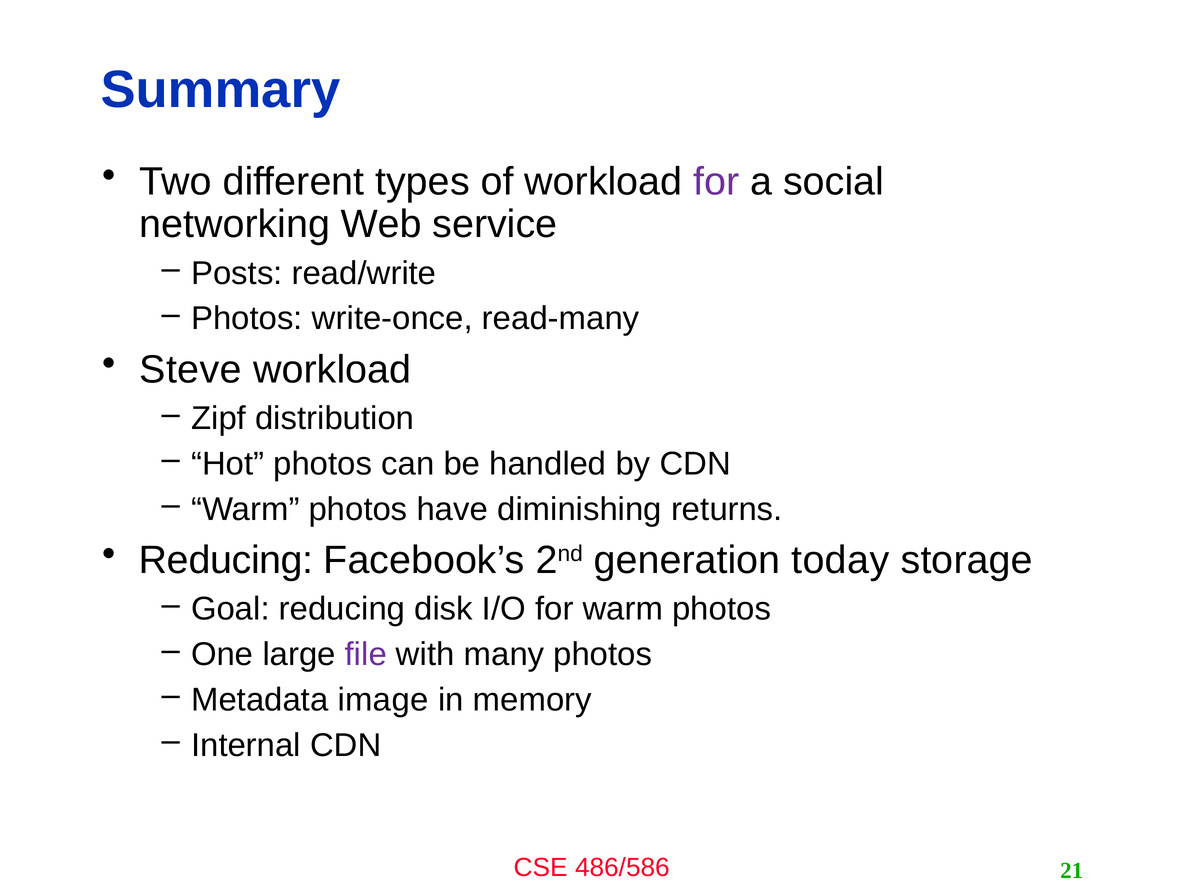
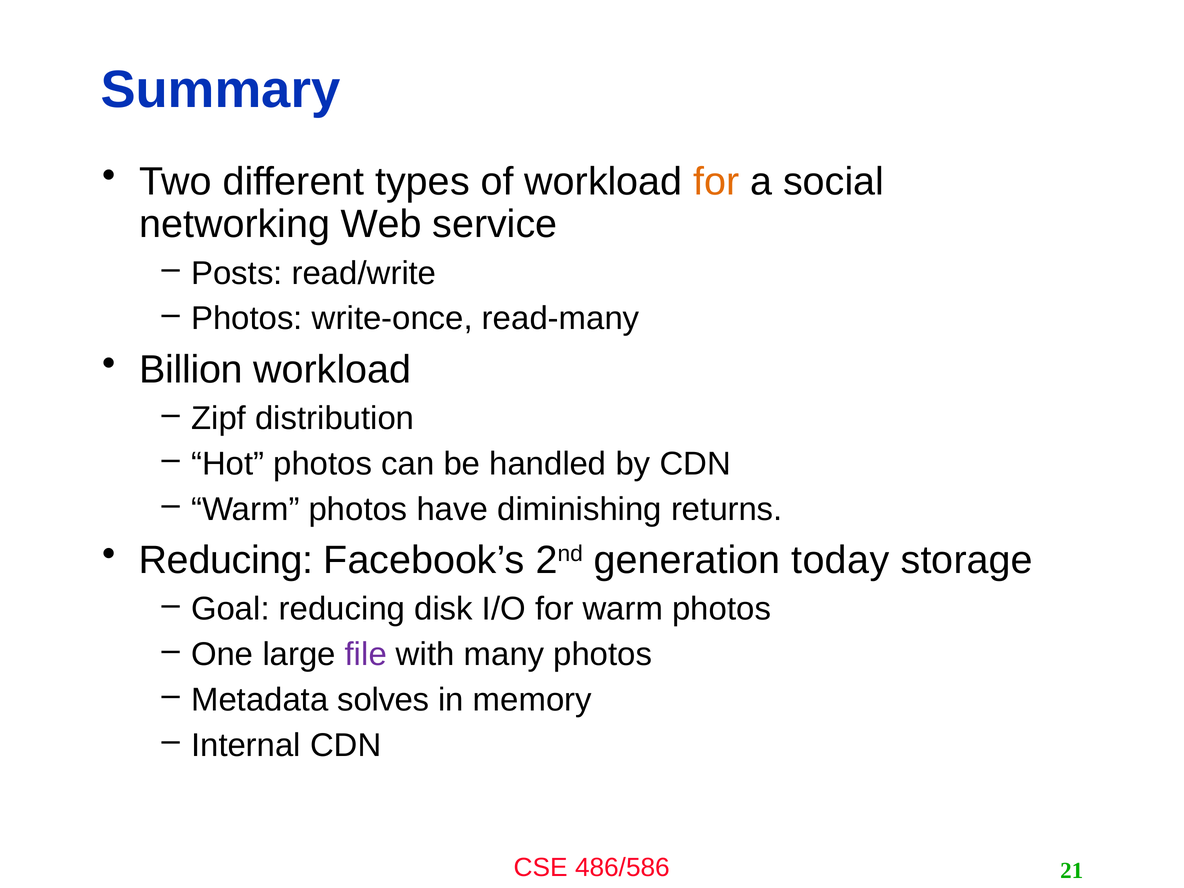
for at (716, 182) colour: purple -> orange
Steve: Steve -> Billion
image: image -> solves
